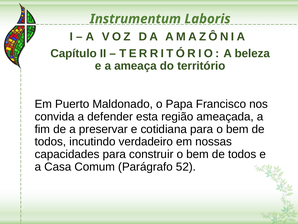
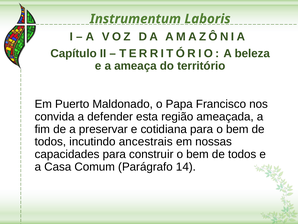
verdadeiro: verdadeiro -> ancestrais
52: 52 -> 14
